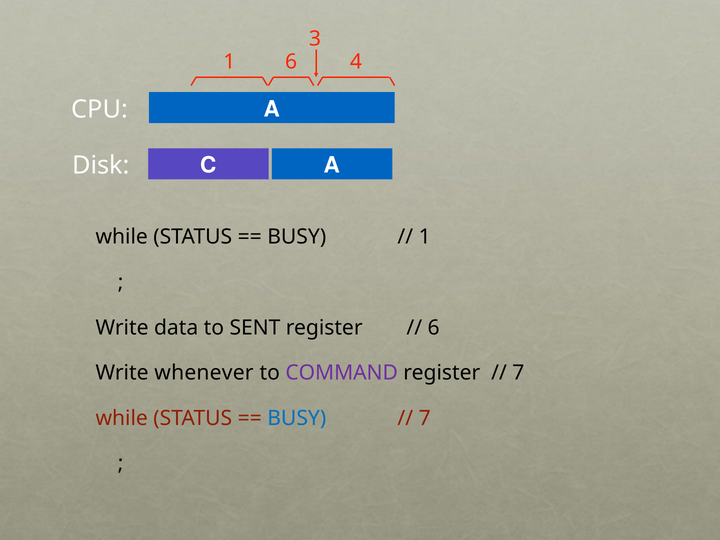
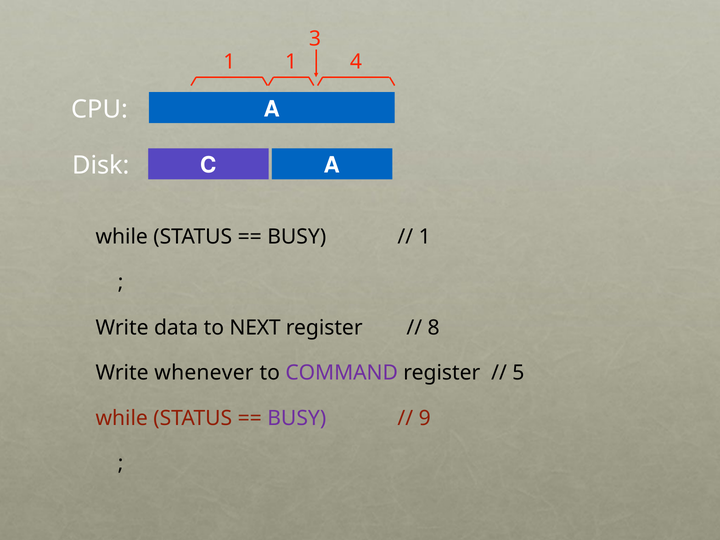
1 6: 6 -> 1
SENT: SENT -> NEXT
6 at (434, 328): 6 -> 8
7 at (518, 373): 7 -> 5
BUSY at (297, 418) colour: blue -> purple
7 at (425, 418): 7 -> 9
